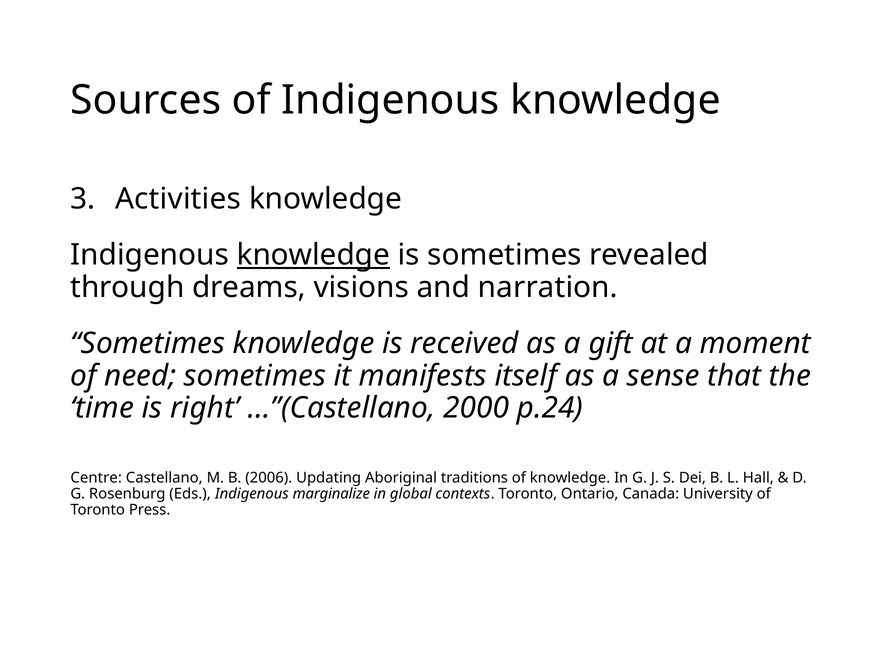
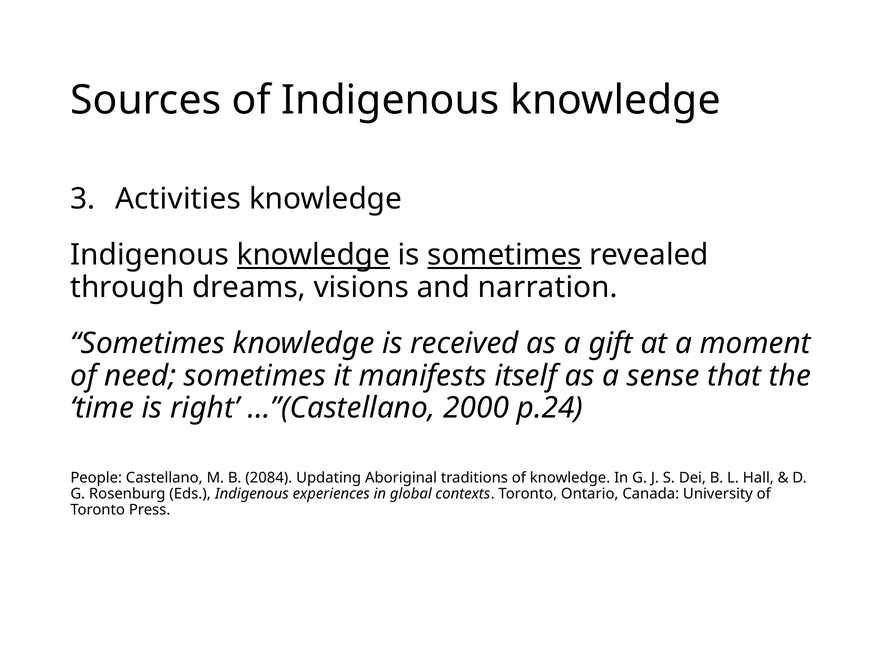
sometimes at (505, 255) underline: none -> present
Centre: Centre -> People
2006: 2006 -> 2084
marginalize: marginalize -> experiences
